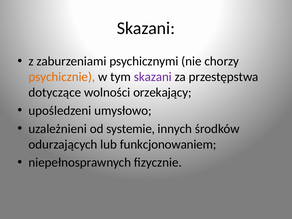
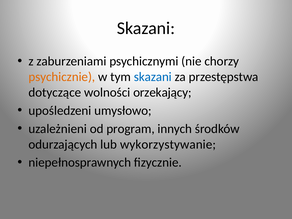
skazani at (153, 77) colour: purple -> blue
systemie: systemie -> program
funkcjonowaniem: funkcjonowaniem -> wykorzystywanie
